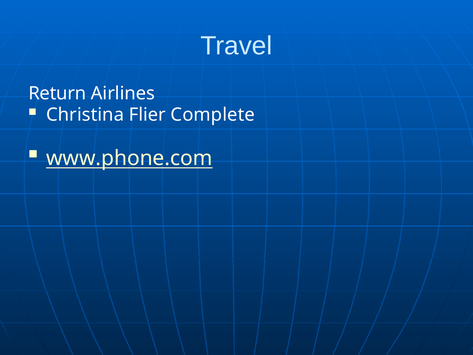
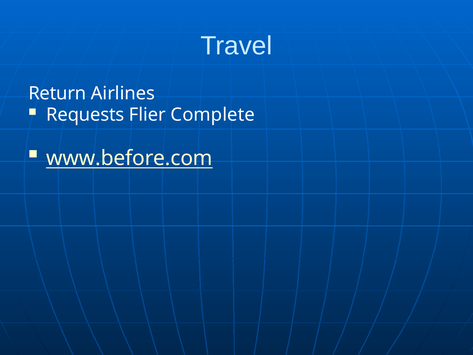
Christina: Christina -> Requests
www.phone.com: www.phone.com -> www.before.com
